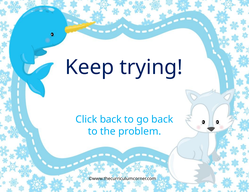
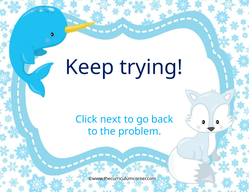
Click back: back -> next
